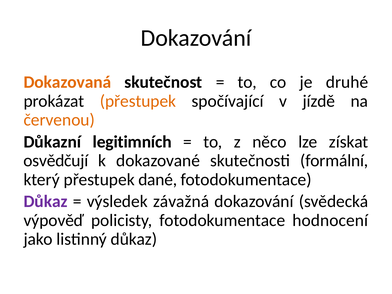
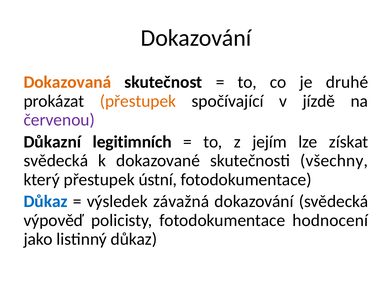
červenou colour: orange -> purple
něco: něco -> jejím
osvědčují at (56, 161): osvědčují -> svědecká
formální: formální -> všechny
dané: dané -> ústní
Důkaz at (46, 201) colour: purple -> blue
